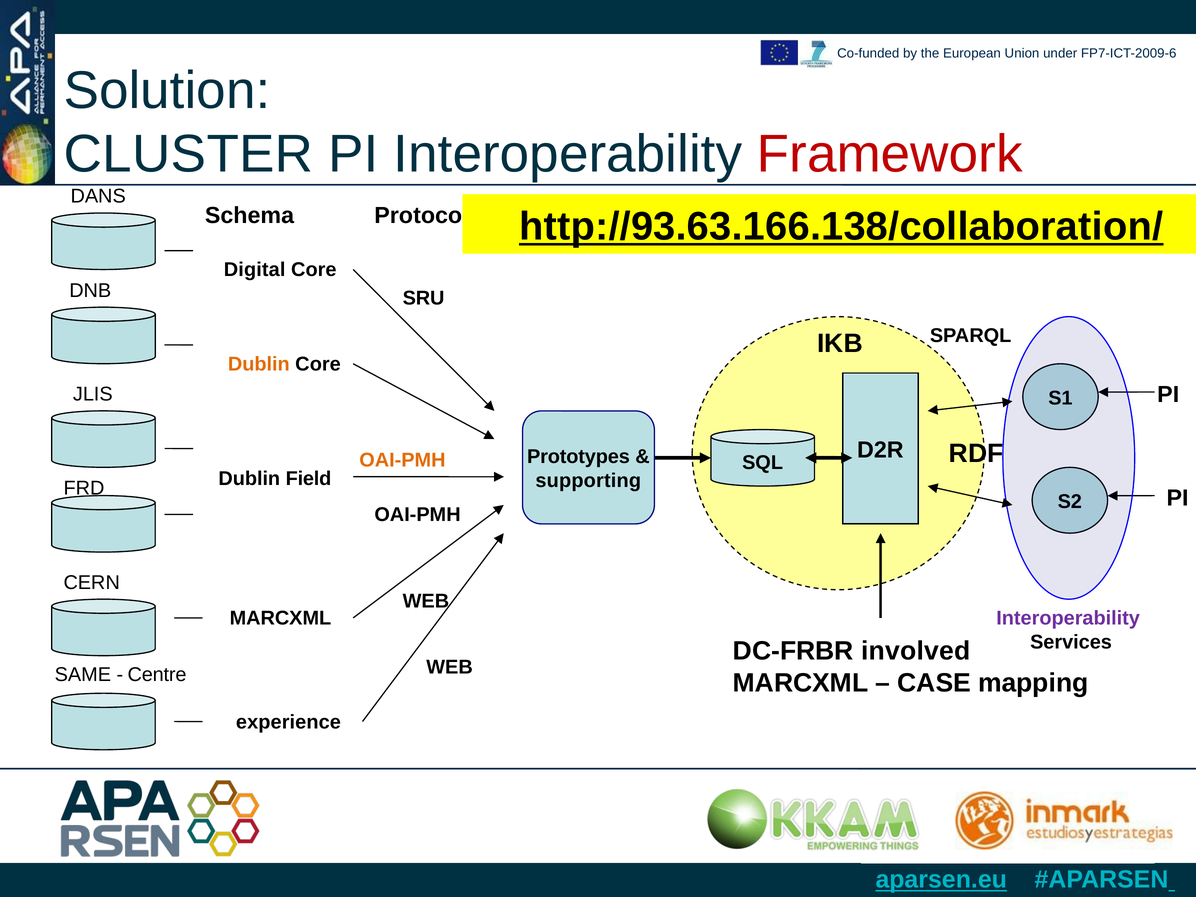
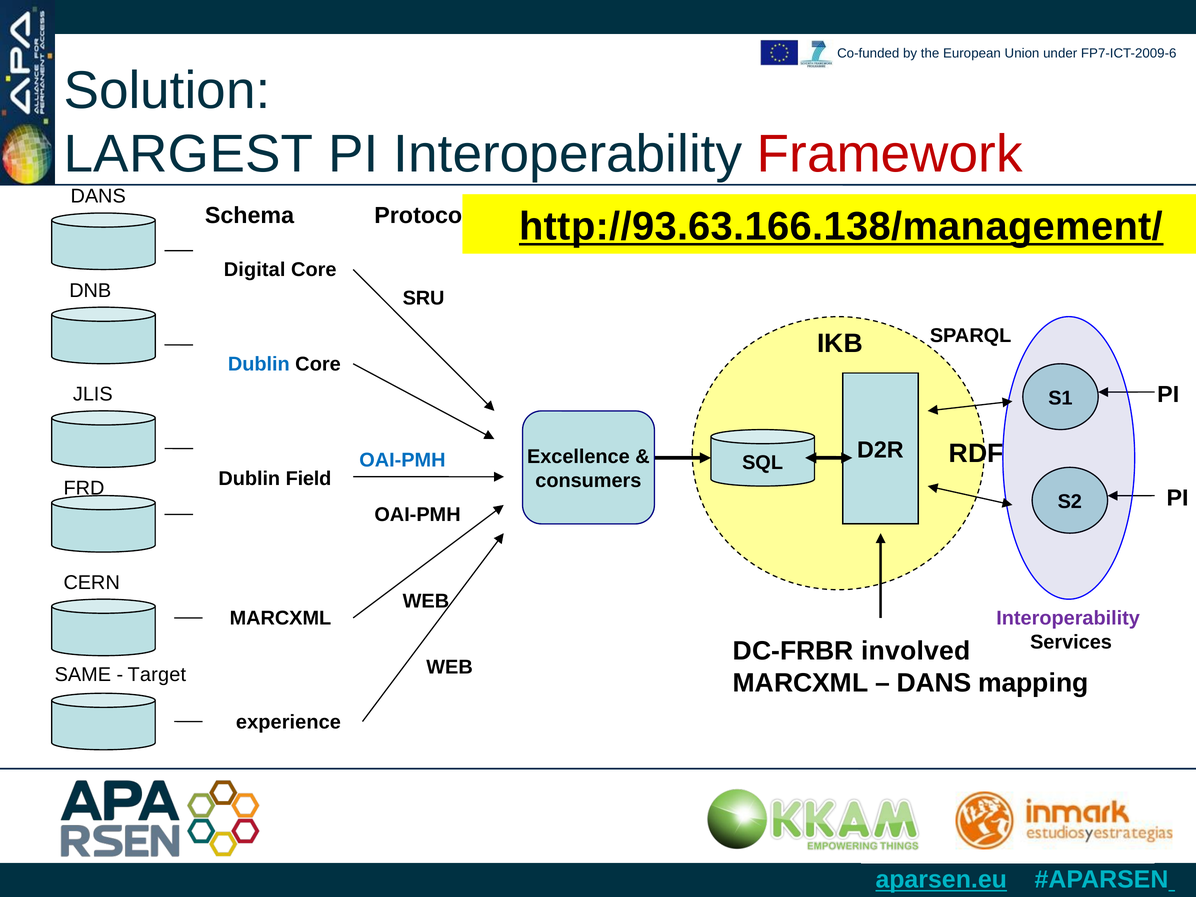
CLUSTER: CLUSTER -> LARGEST
http://93.63.166.138/collaboration/: http://93.63.166.138/collaboration/ -> http://93.63.166.138/management/
Dublin at (259, 364) colour: orange -> blue
Prototypes: Prototypes -> Excellence
OAI-PMH at (402, 460) colour: orange -> blue
supporting: supporting -> consumers
Centre: Centre -> Target
CASE at (934, 683): CASE -> DANS
